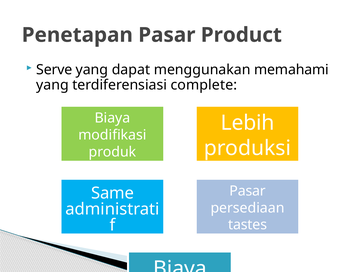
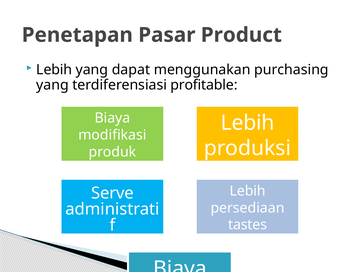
Serve at (54, 70): Serve -> Lebih
memahami: memahami -> purchasing
complete: complete -> profitable
Pasar at (248, 191): Pasar -> Lebih
Same: Same -> Serve
